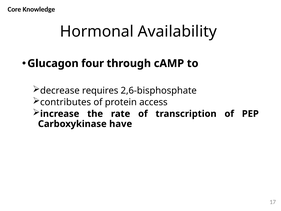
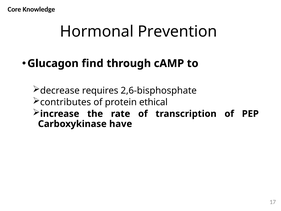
Availability: Availability -> Prevention
four: four -> find
access: access -> ethical
